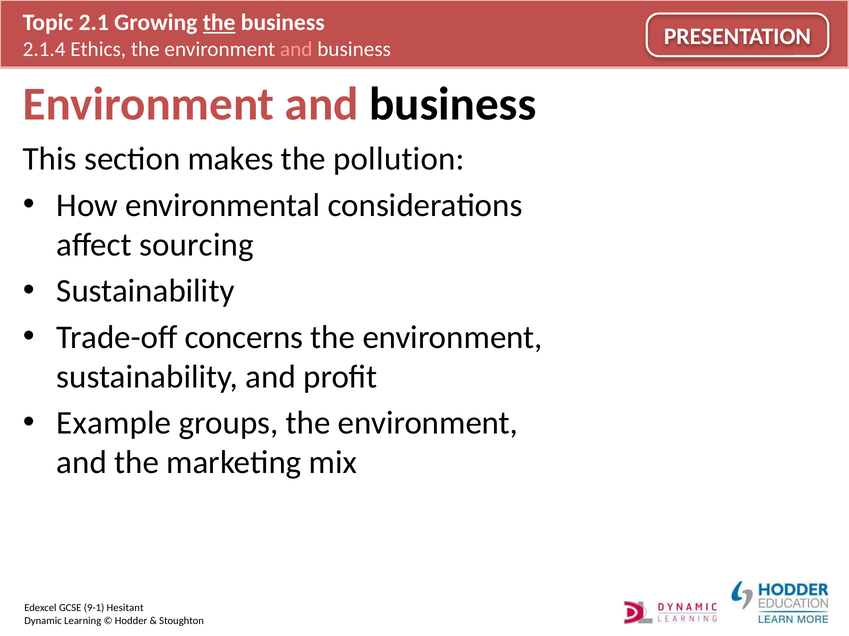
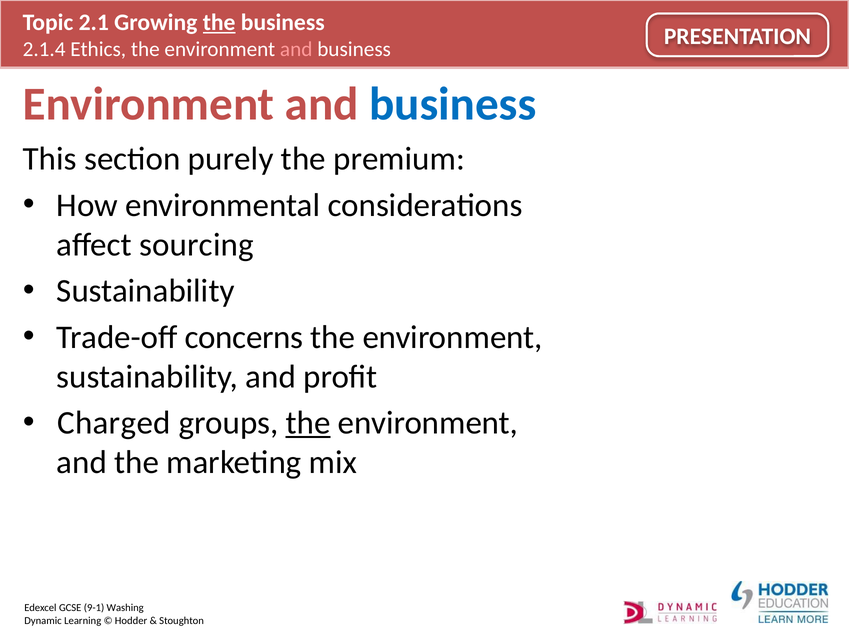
business at (453, 104) colour: black -> blue
makes: makes -> purely
pollution: pollution -> premium
Example: Example -> Charged
the at (308, 423) underline: none -> present
Hesitant: Hesitant -> Washing
